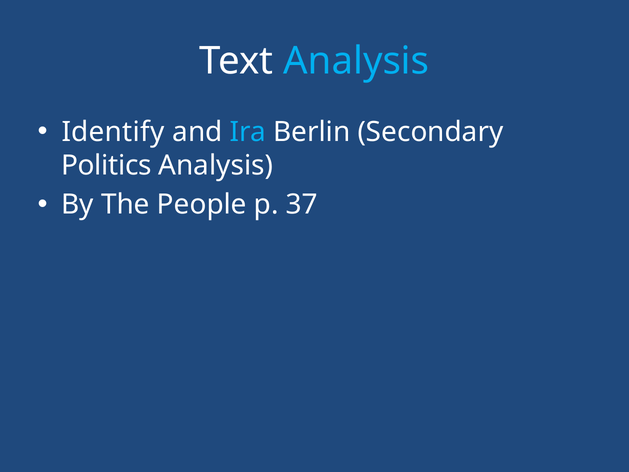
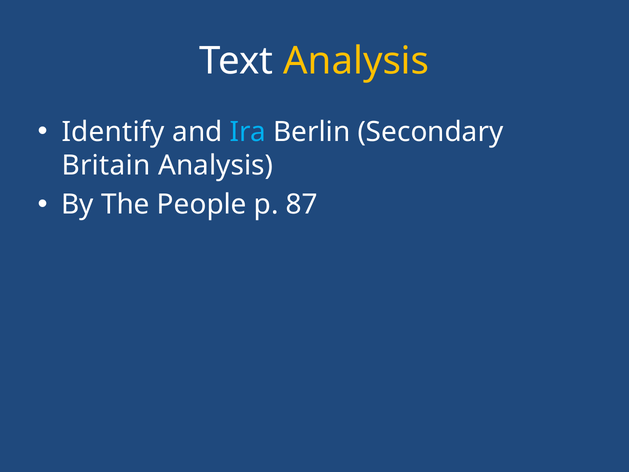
Analysis at (356, 61) colour: light blue -> yellow
Politics: Politics -> Britain
37: 37 -> 87
